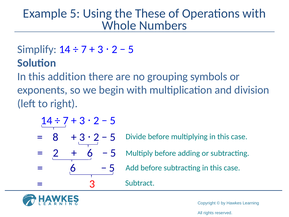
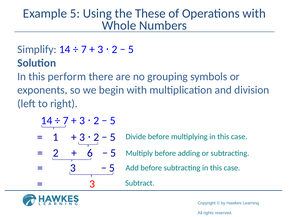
addition: addition -> perform
8: 8 -> 1
6 at (73, 168): 6 -> 3
